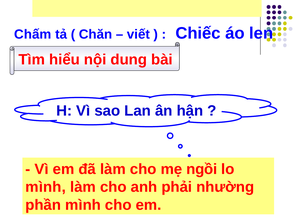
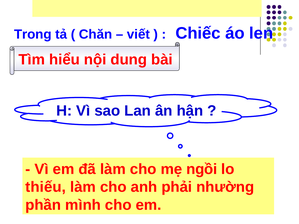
Chấm: Chấm -> Trong
mình at (46, 187): mình -> thiếu
